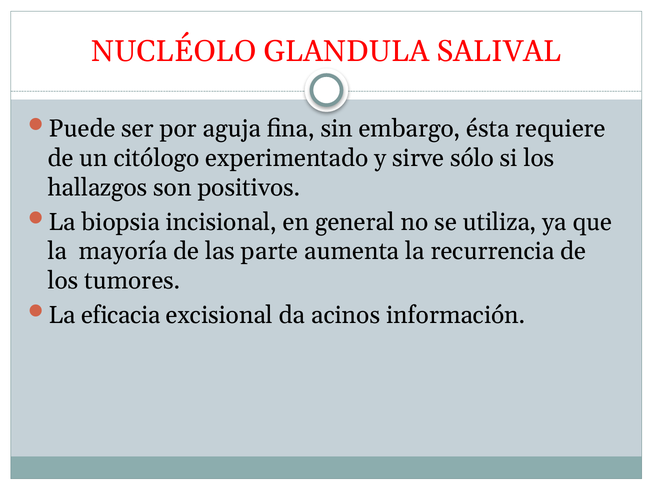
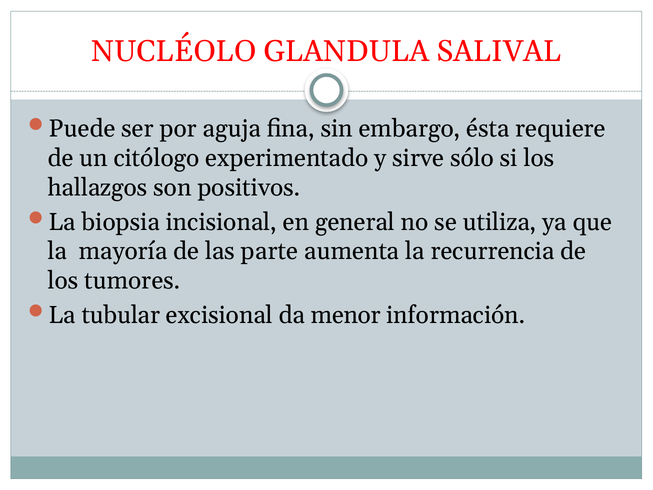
eficacia: eficacia -> tubular
acinos: acinos -> menor
